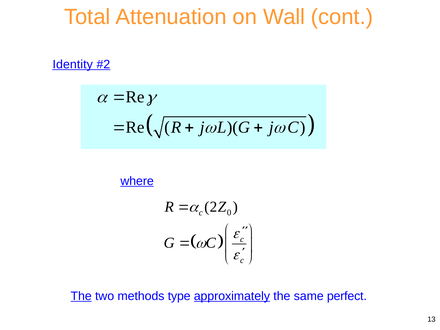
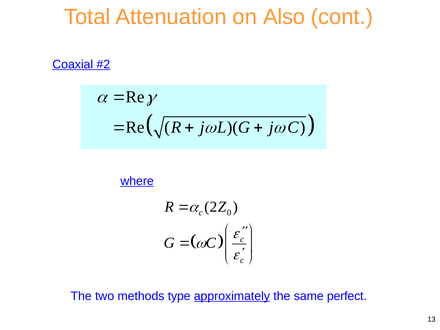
Wall: Wall -> Also
Identity: Identity -> Coaxial
The at (81, 296) underline: present -> none
